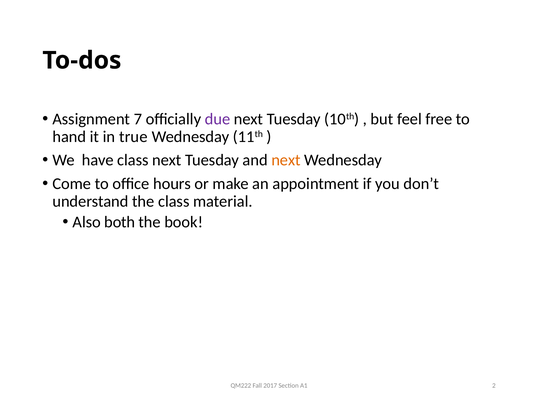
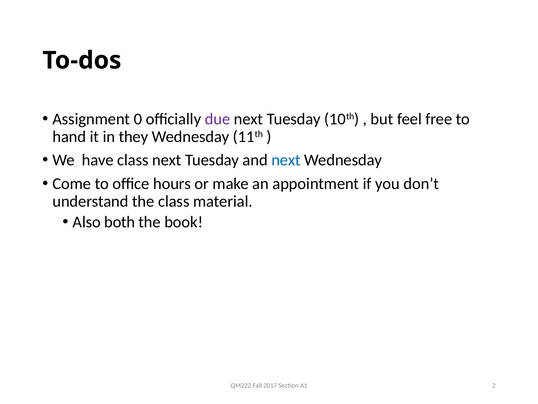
7: 7 -> 0
true: true -> they
next at (286, 160) colour: orange -> blue
